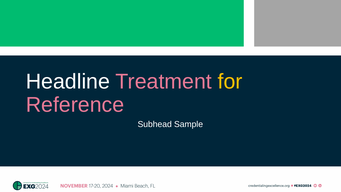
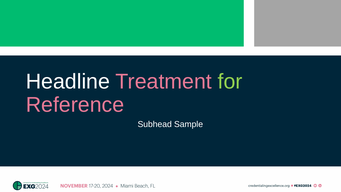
for colour: yellow -> light green
